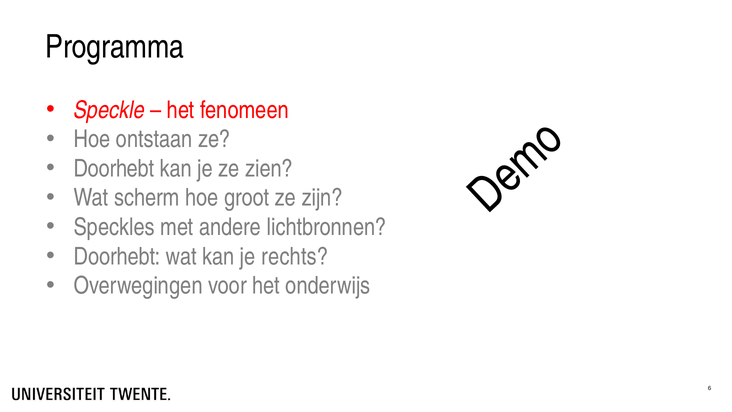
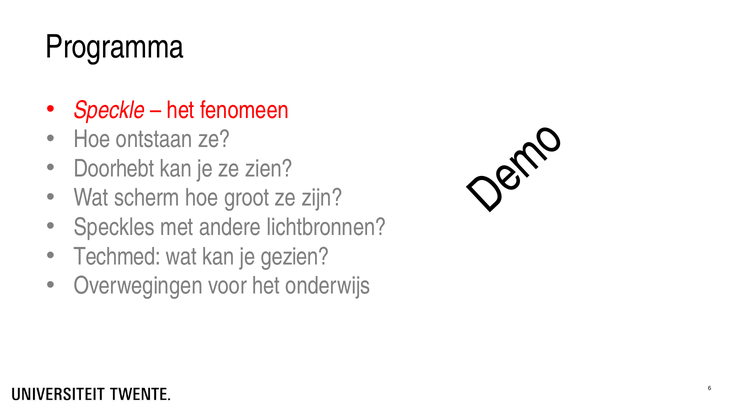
Doorhebt at (117, 256): Doorhebt -> Techmed
rechts: rechts -> gezien
